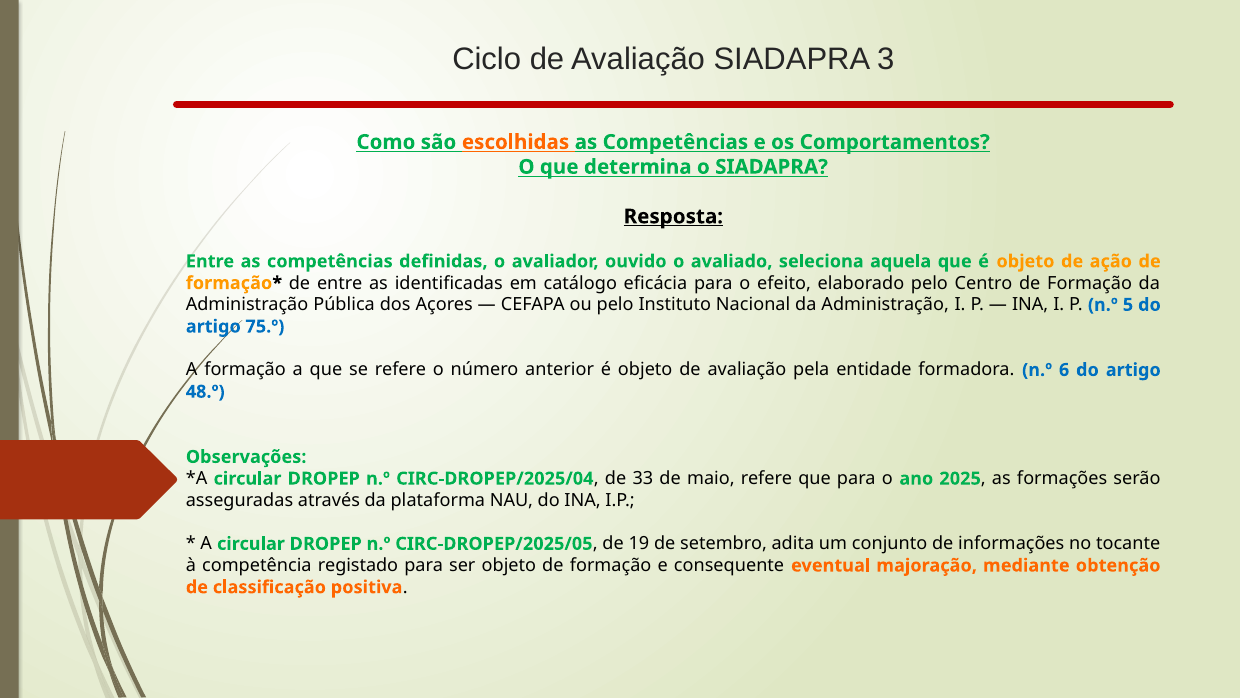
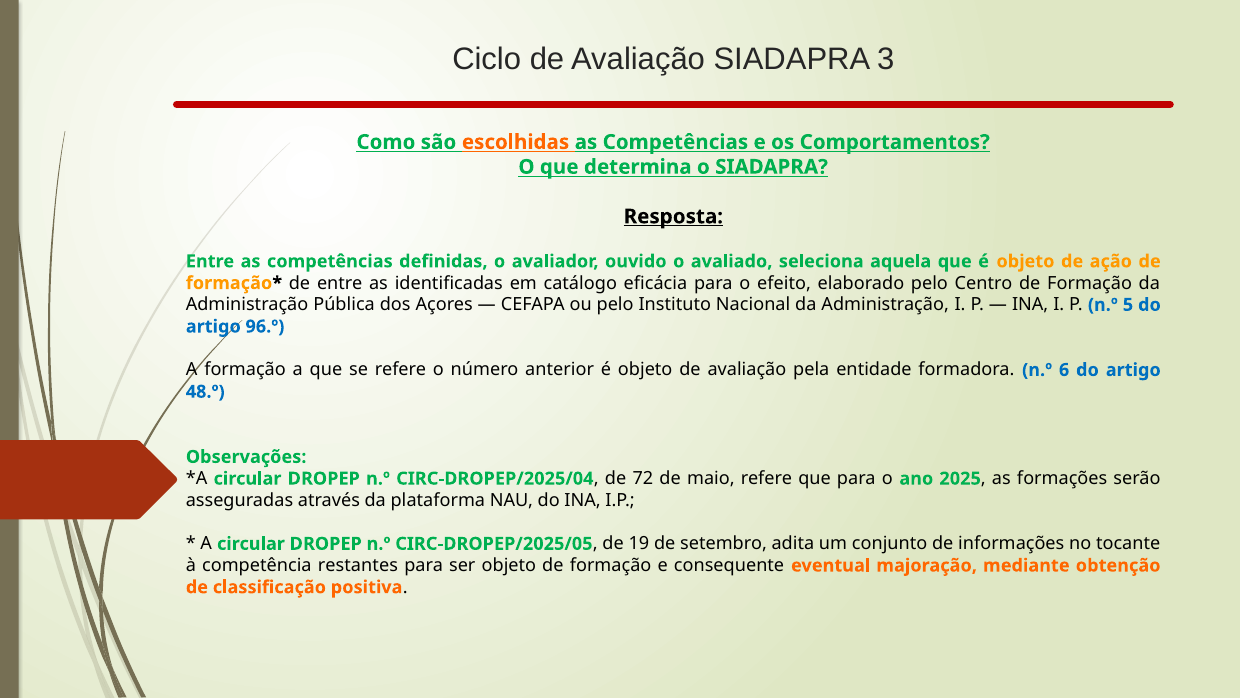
75.º: 75.º -> 96.º
33: 33 -> 72
registado: registado -> restantes
